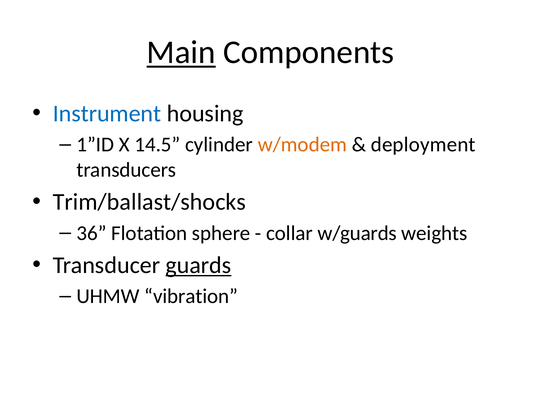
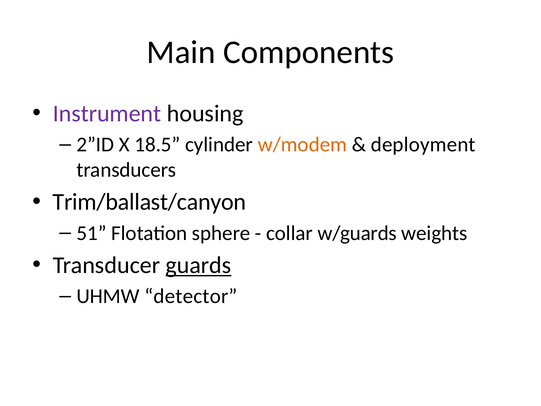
Main underline: present -> none
Instrument colour: blue -> purple
1”ID: 1”ID -> 2”ID
14.5: 14.5 -> 18.5
Trim/ballast/shocks: Trim/ballast/shocks -> Trim/ballast/canyon
36: 36 -> 51
vibration: vibration -> detector
